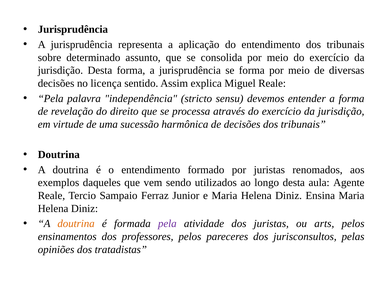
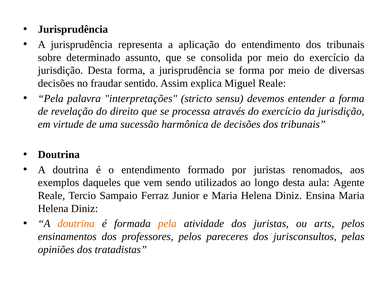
licença: licença -> fraudar
independência: independência -> interpretações
pela at (167, 224) colour: purple -> orange
